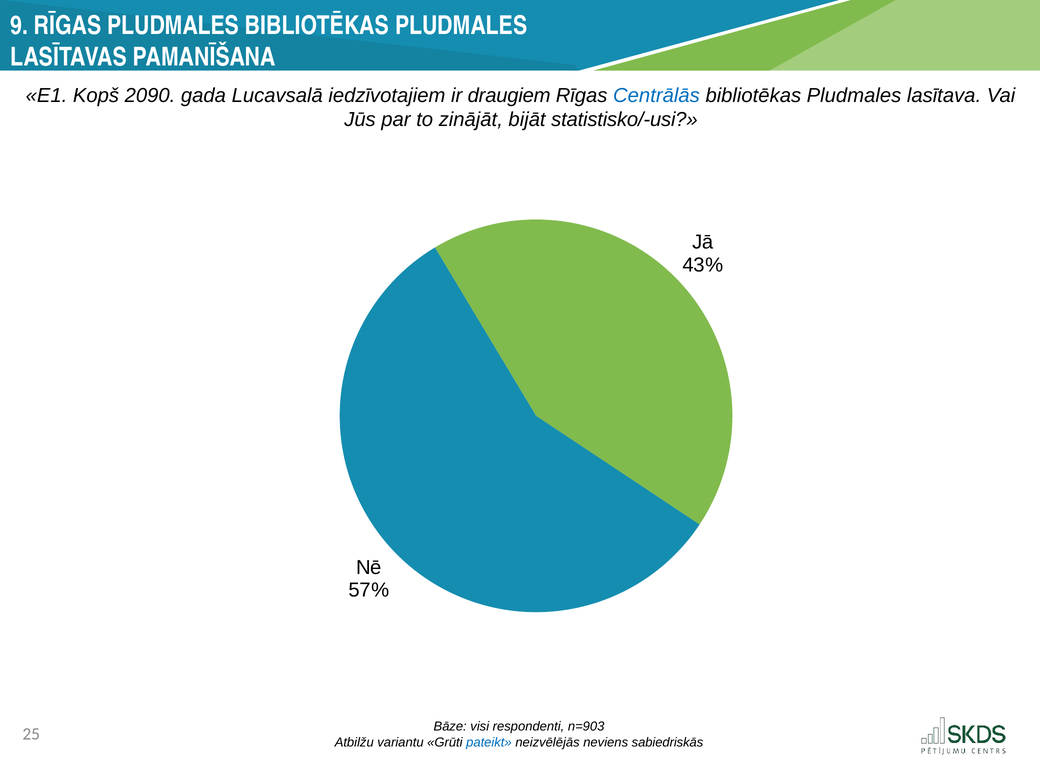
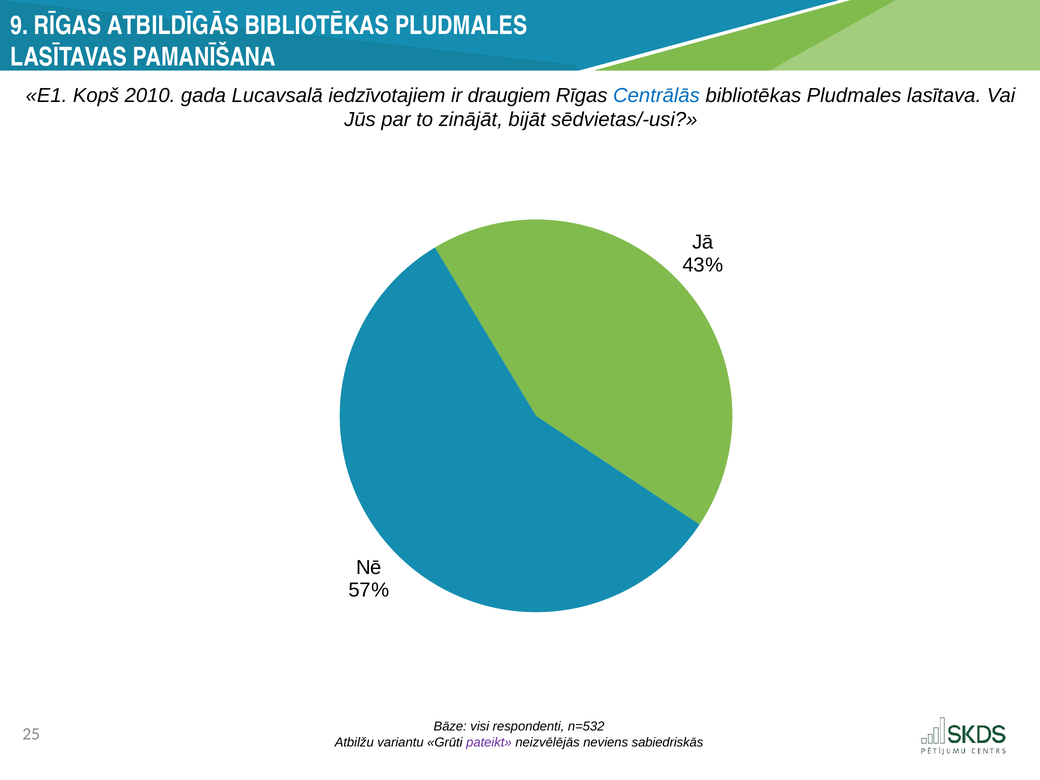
RĪGAS PLUDMALES: PLUDMALES -> ATBILDĪGĀS
2090: 2090 -> 2010
statistisko/-usi: statistisko/-usi -> sēdvietas/-usi
n=903: n=903 -> n=532
pateikt colour: blue -> purple
